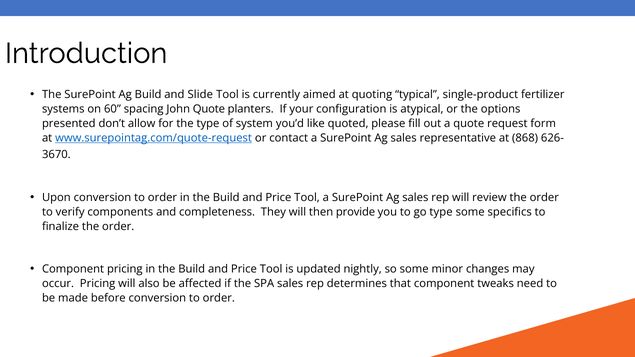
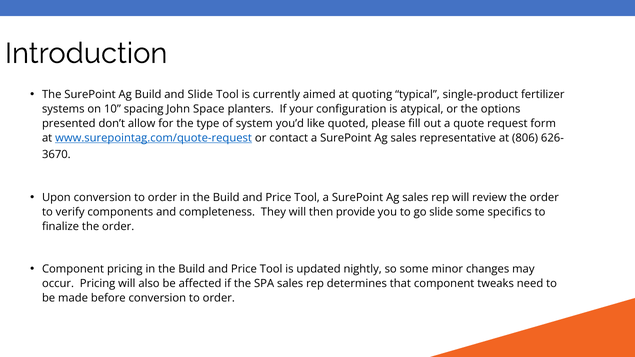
60: 60 -> 10
John Quote: Quote -> Space
868: 868 -> 806
go type: type -> slide
